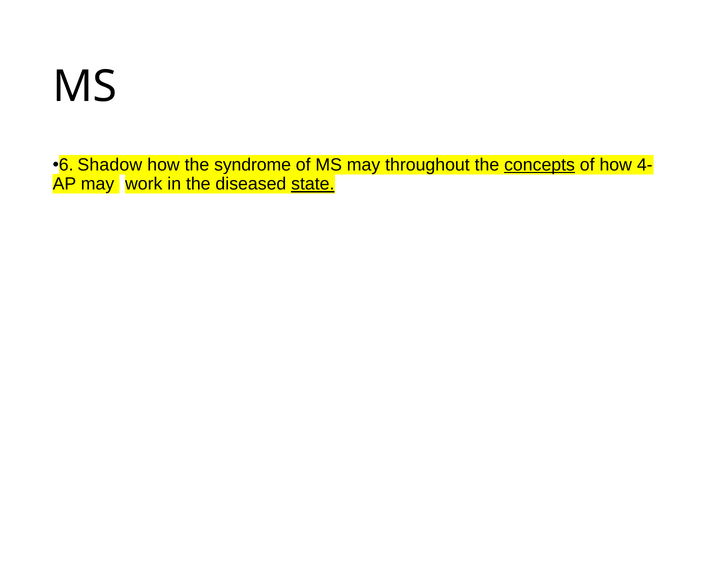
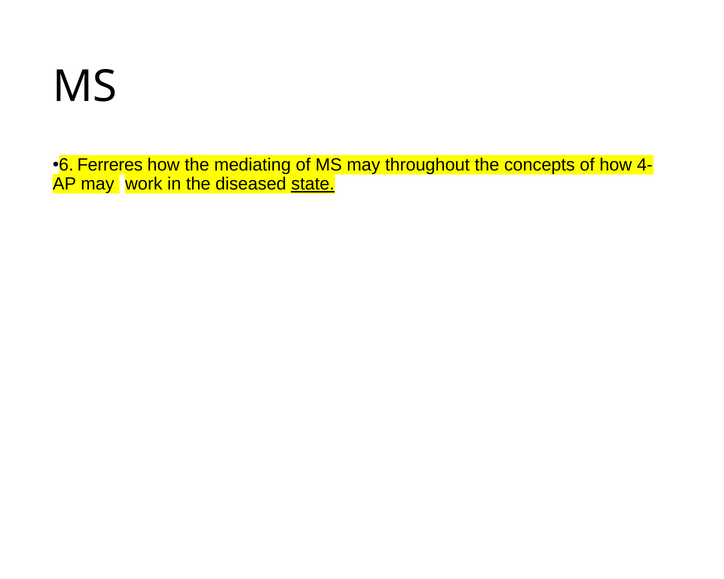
Shadow: Shadow -> Ferreres
syndrome: syndrome -> mediating
concepts underline: present -> none
